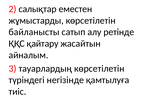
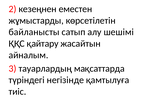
салықтар: салықтар -> кезеңнен
ретінде: ретінде -> шешімі
тауарлардың көрсетілетін: көрсетілетін -> мақсаттарда
